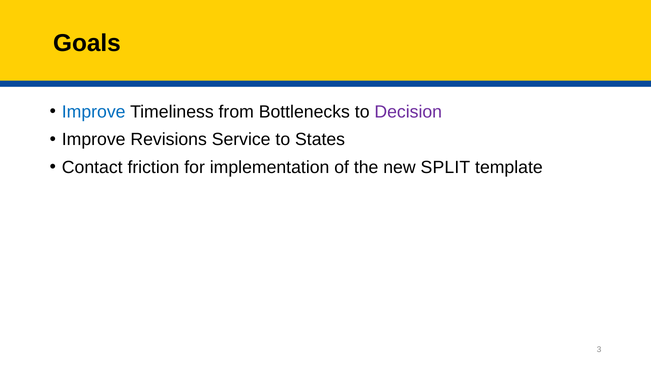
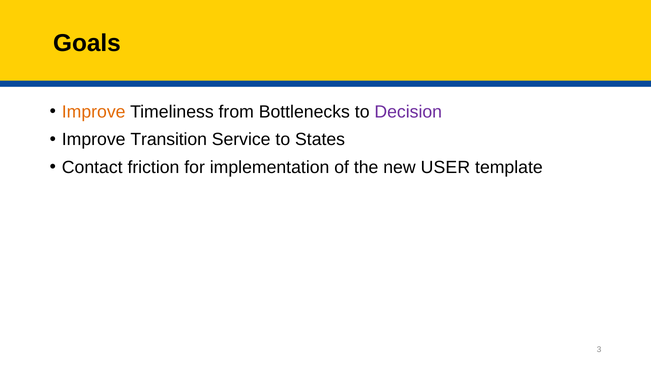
Improve at (94, 112) colour: blue -> orange
Revisions: Revisions -> Transition
SPLIT: SPLIT -> USER
